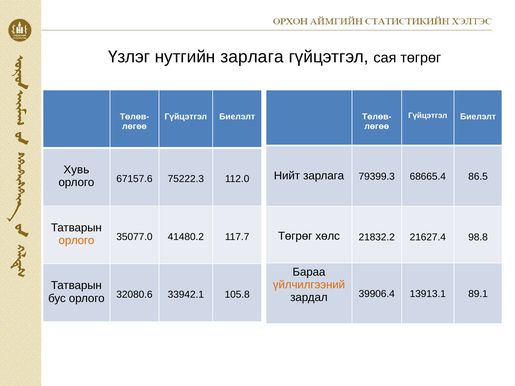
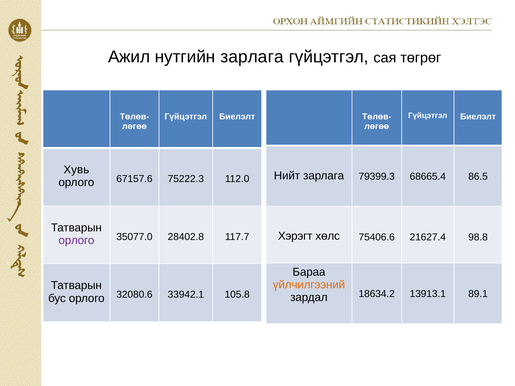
Үзлэг: Үзлэг -> Ажил
Төгрөг at (295, 236): Төгрөг -> Хэрэгт
21832.2: 21832.2 -> 75406.6
орлого at (76, 241) colour: orange -> purple
41480.2: 41480.2 -> 28402.8
39906.4: 39906.4 -> 18634.2
